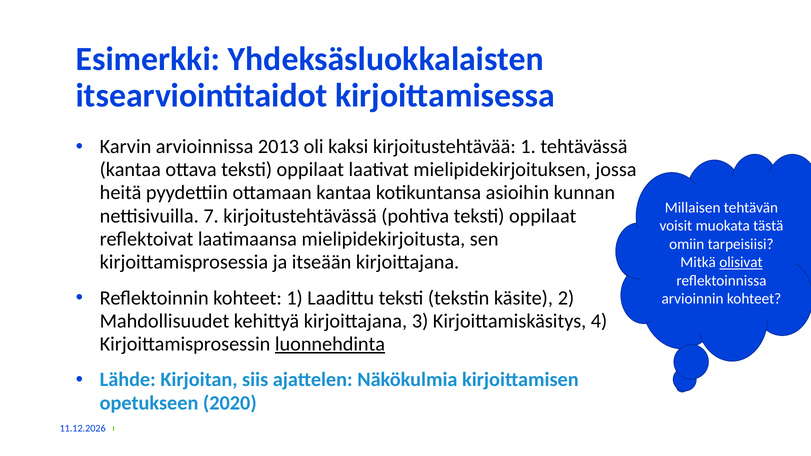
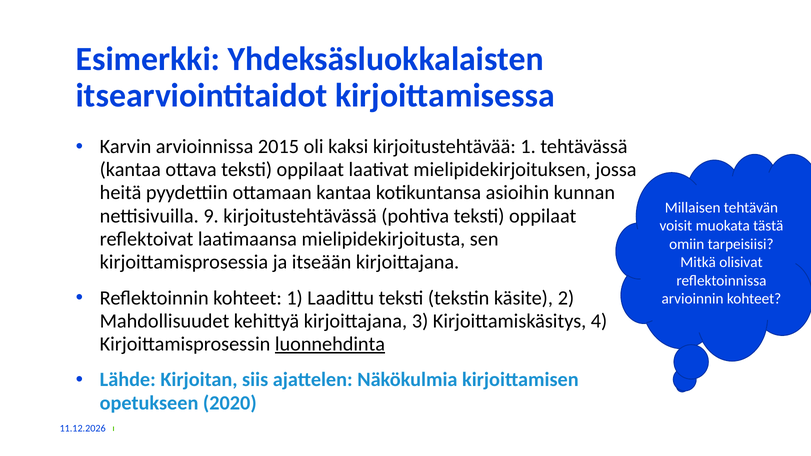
2013: 2013 -> 2015
7: 7 -> 9
olisivat underline: present -> none
